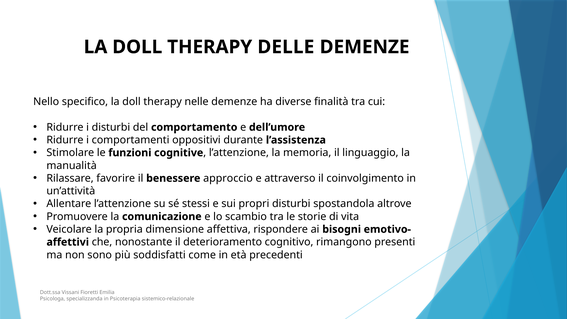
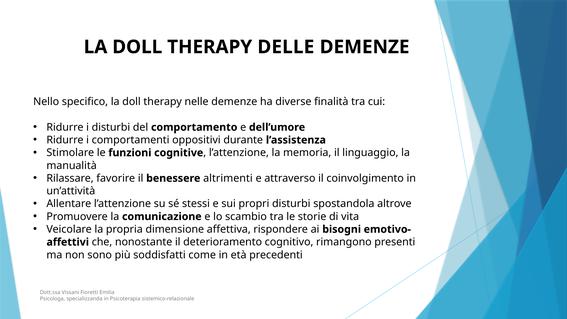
approccio: approccio -> altrimenti
